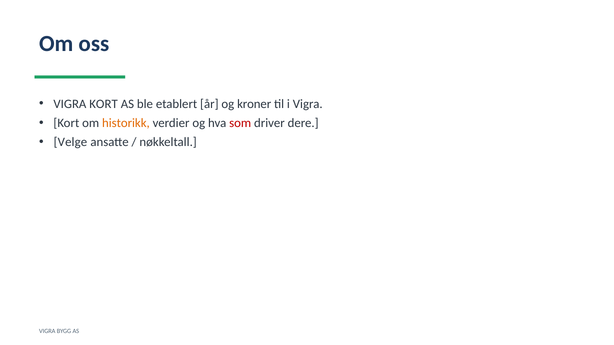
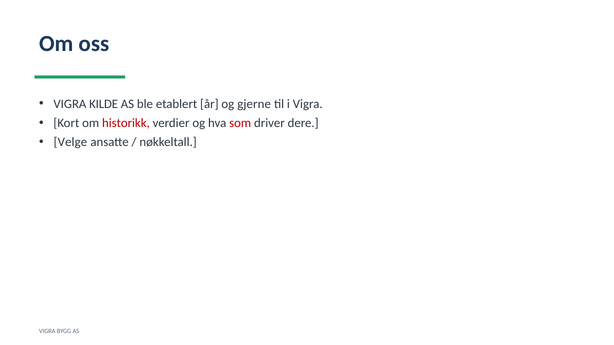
VIGRA KORT: KORT -> KILDE
kroner: kroner -> gjerne
historikk colour: orange -> red
